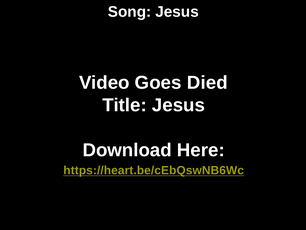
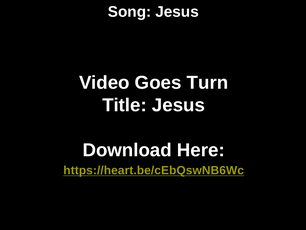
Died: Died -> Turn
